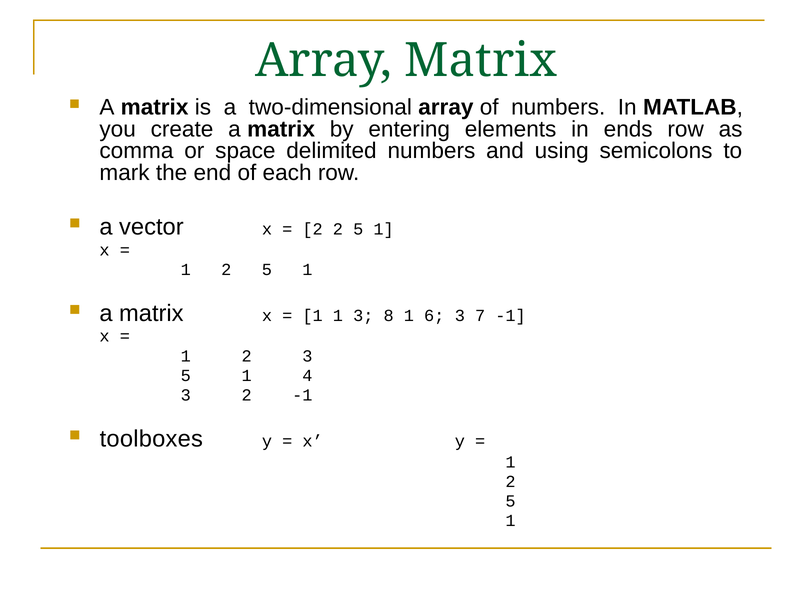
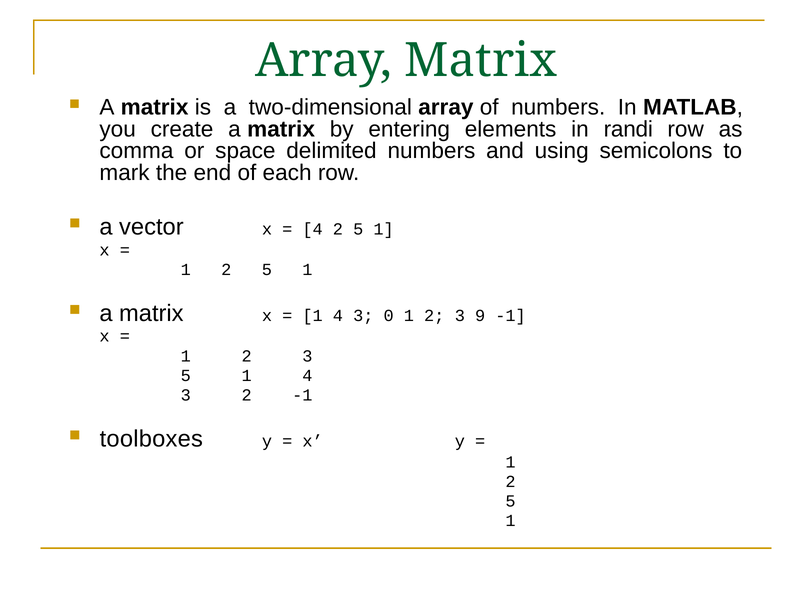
ends: ends -> randi
2 at (313, 229): 2 -> 4
1 at (338, 316): 1 -> 4
8: 8 -> 0
6 at (434, 316): 6 -> 2
7: 7 -> 9
